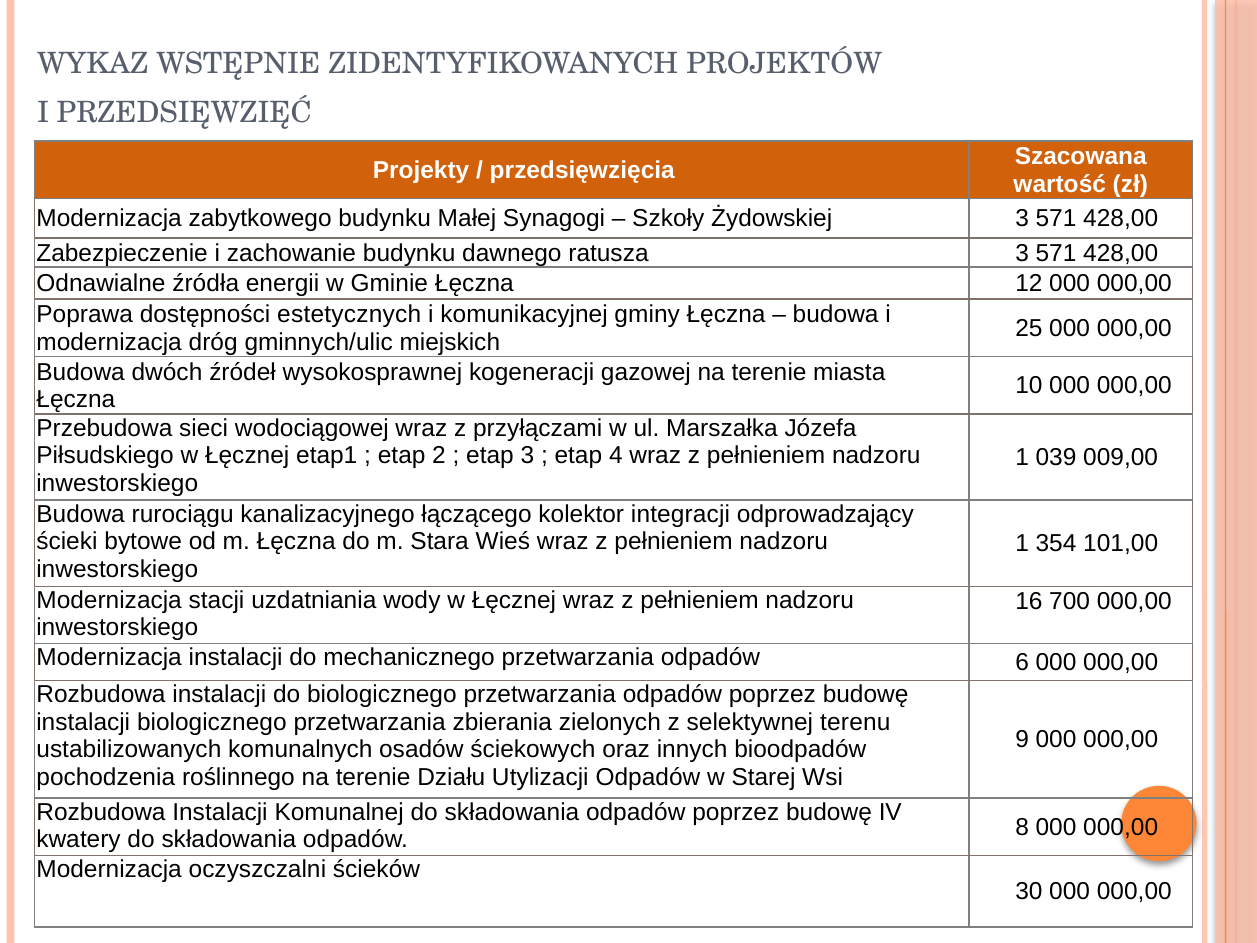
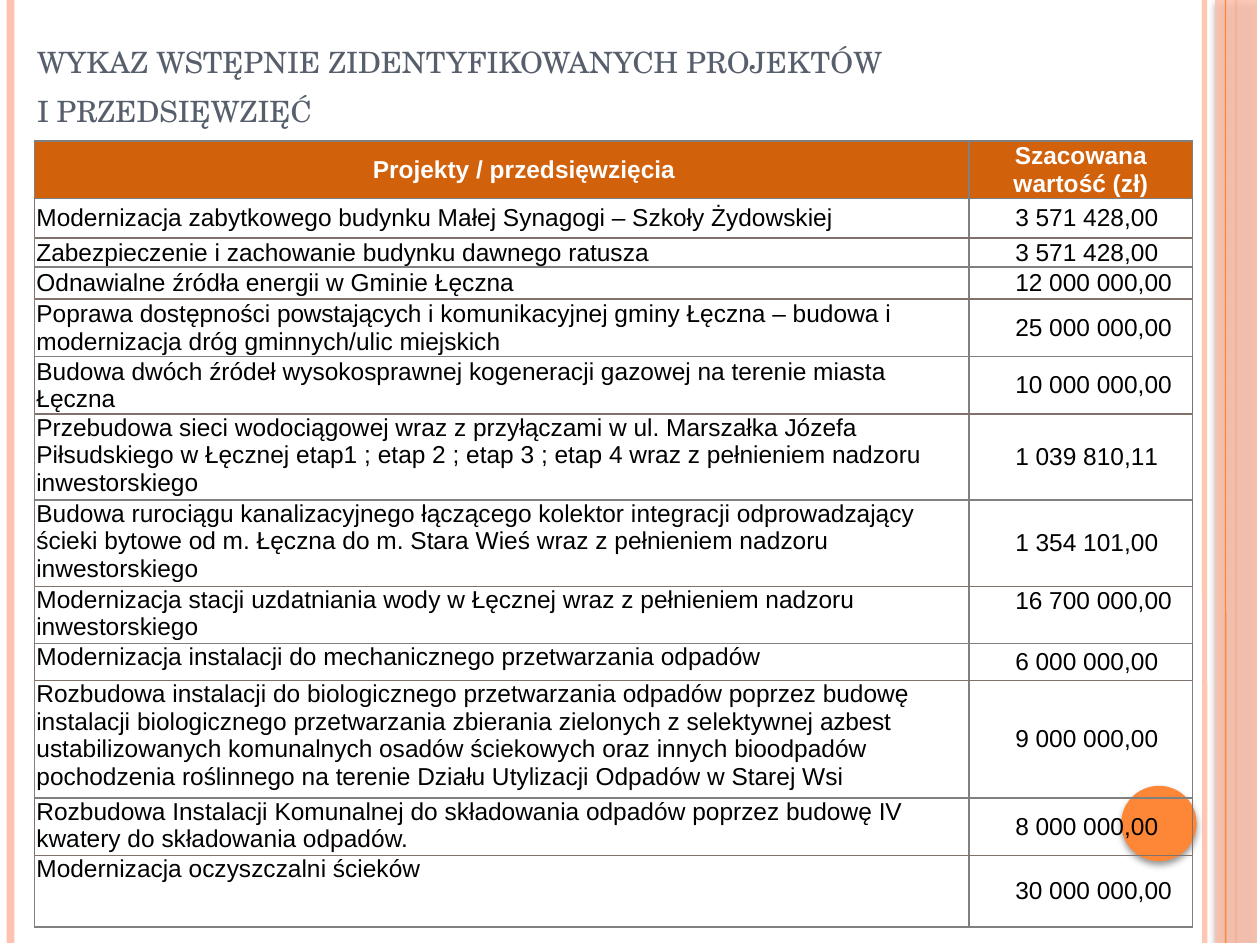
estetycznych: estetycznych -> powstających
009,00: 009,00 -> 810,11
terenu: terenu -> azbest
